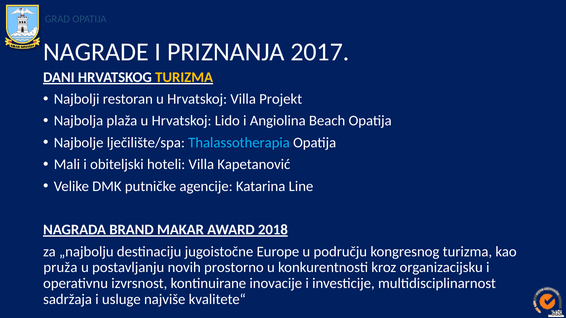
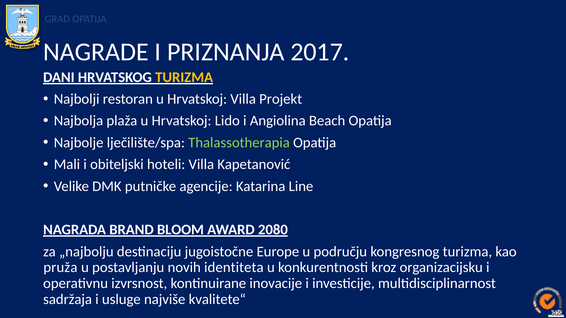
Thalassotherapia colour: light blue -> light green
MAKAR: MAKAR -> BLOOM
2018: 2018 -> 2080
prostorno: prostorno -> identiteta
